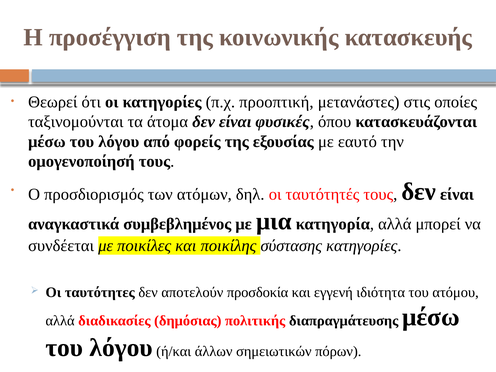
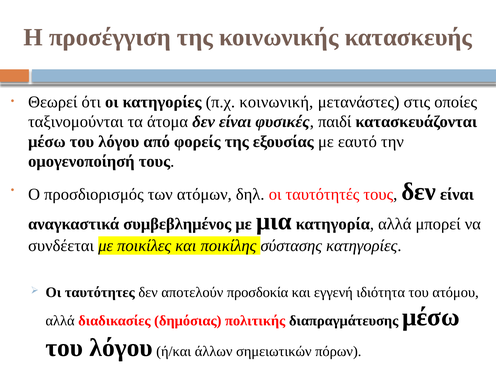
προοπτική: προοπτική -> κοινωνική
όπου: όπου -> παιδί
